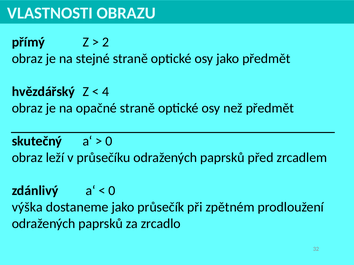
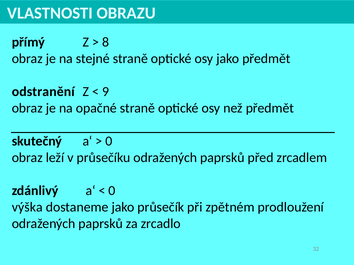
2: 2 -> 8
hvězdářský: hvězdářský -> odstranění
4: 4 -> 9
